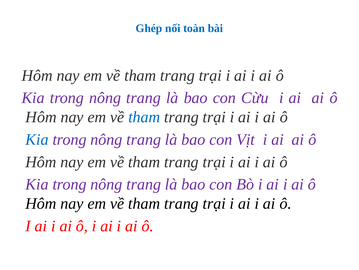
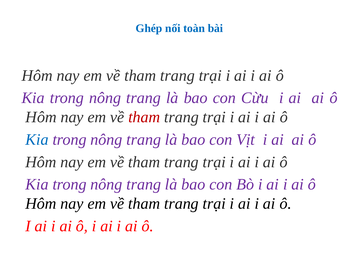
tham at (144, 117) colour: blue -> red
